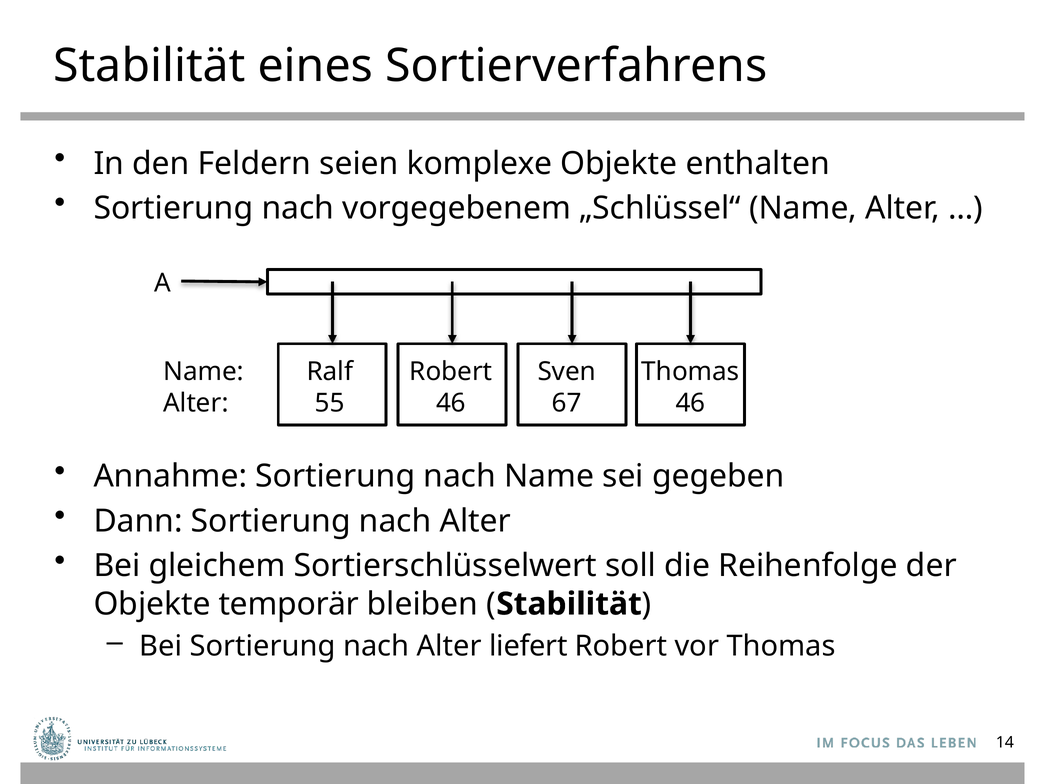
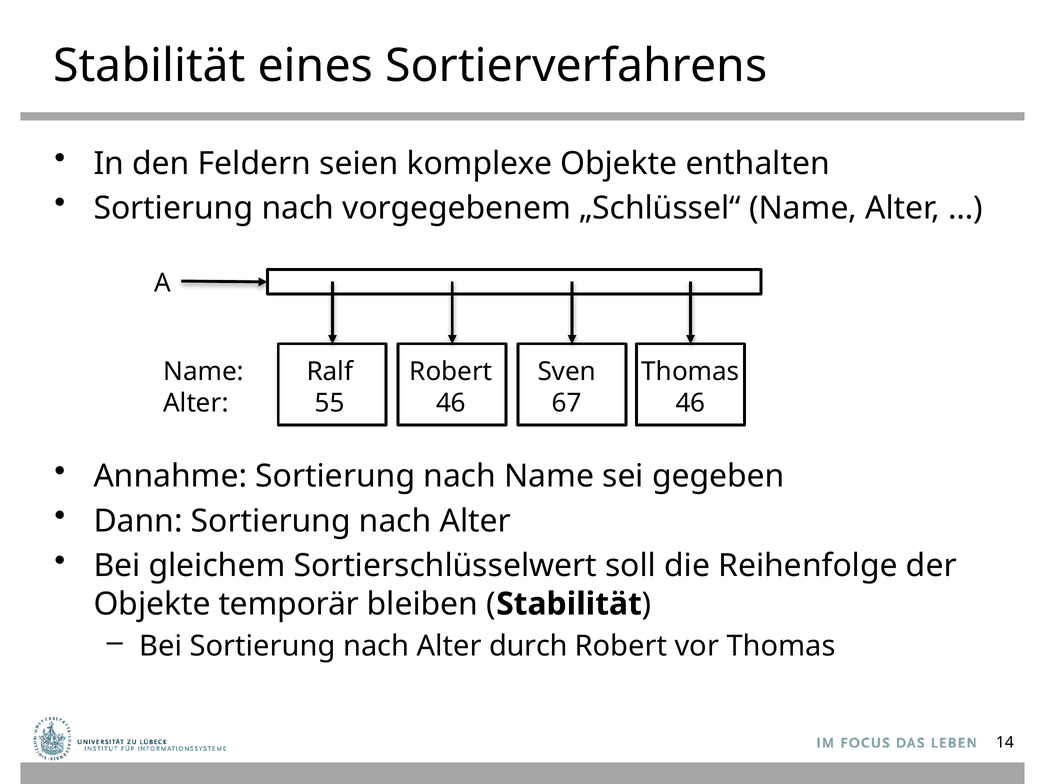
liefert: liefert -> durch
